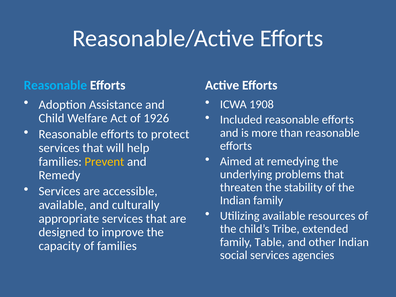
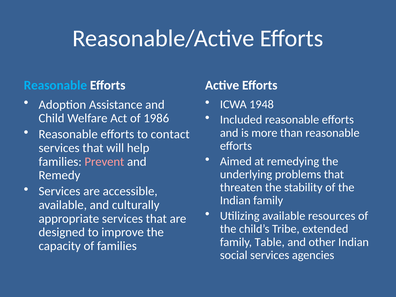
1908: 1908 -> 1948
1926: 1926 -> 1986
protect: protect -> contact
Prevent colour: yellow -> pink
